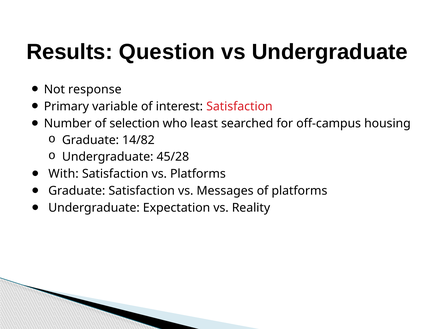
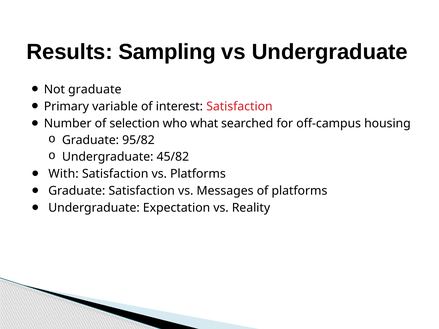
Question: Question -> Sampling
Not response: response -> graduate
least: least -> what
14/82: 14/82 -> 95/82
45/28: 45/28 -> 45/82
